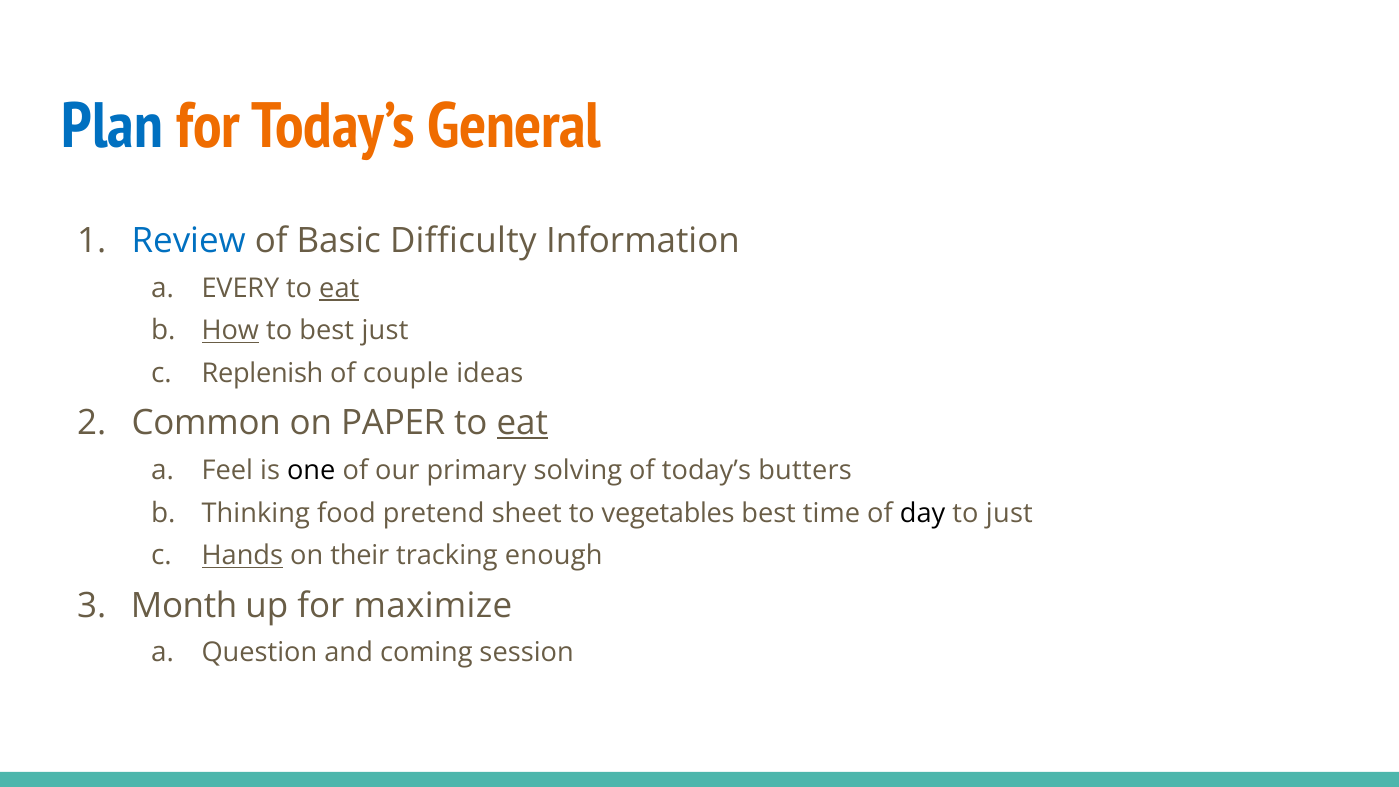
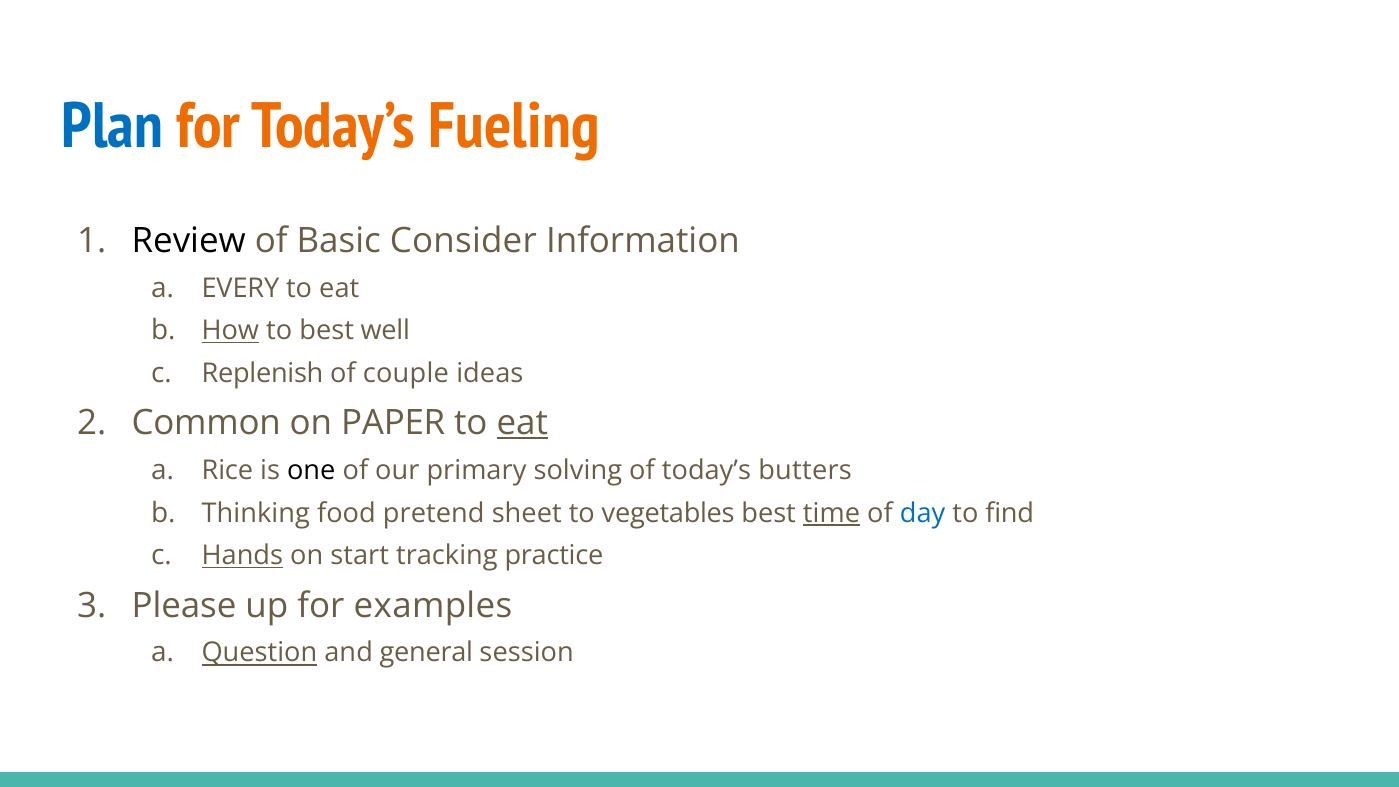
General: General -> Fueling
Review colour: blue -> black
Difficulty: Difficulty -> Consider
eat at (339, 288) underline: present -> none
best just: just -> well
Feel: Feel -> Rice
time underline: none -> present
day colour: black -> blue
to just: just -> find
their: their -> start
enough: enough -> practice
Month: Month -> Please
maximize: maximize -> examples
Question underline: none -> present
coming: coming -> general
